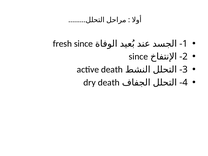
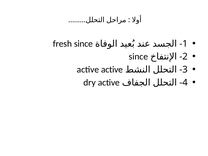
active death: death -> active
dry death: death -> active
